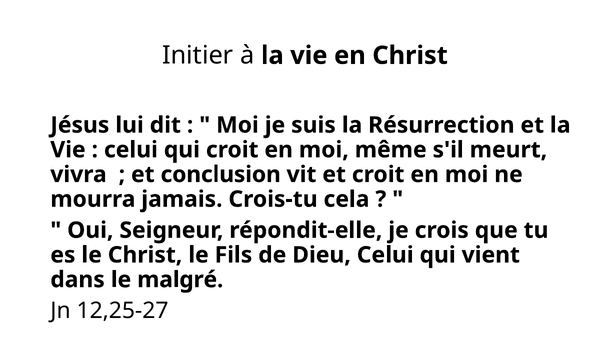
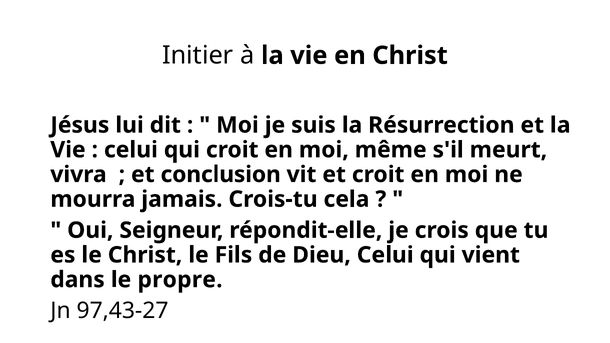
malgré: malgré -> propre
12,25-27: 12,25-27 -> 97,43-27
